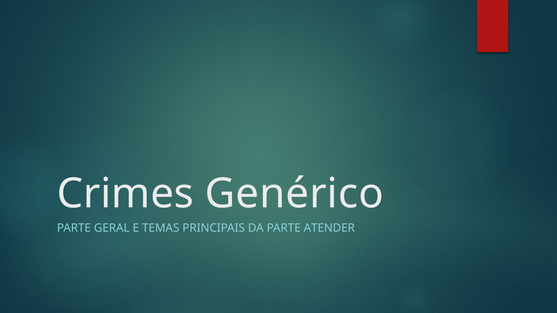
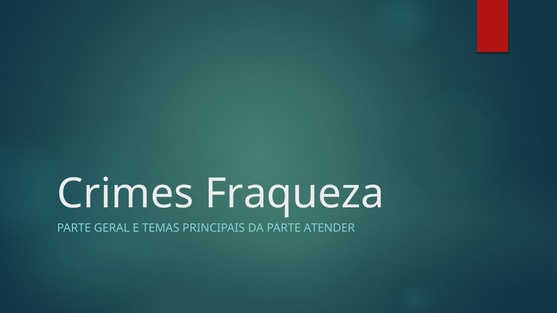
Genérico: Genérico -> Fraqueza
